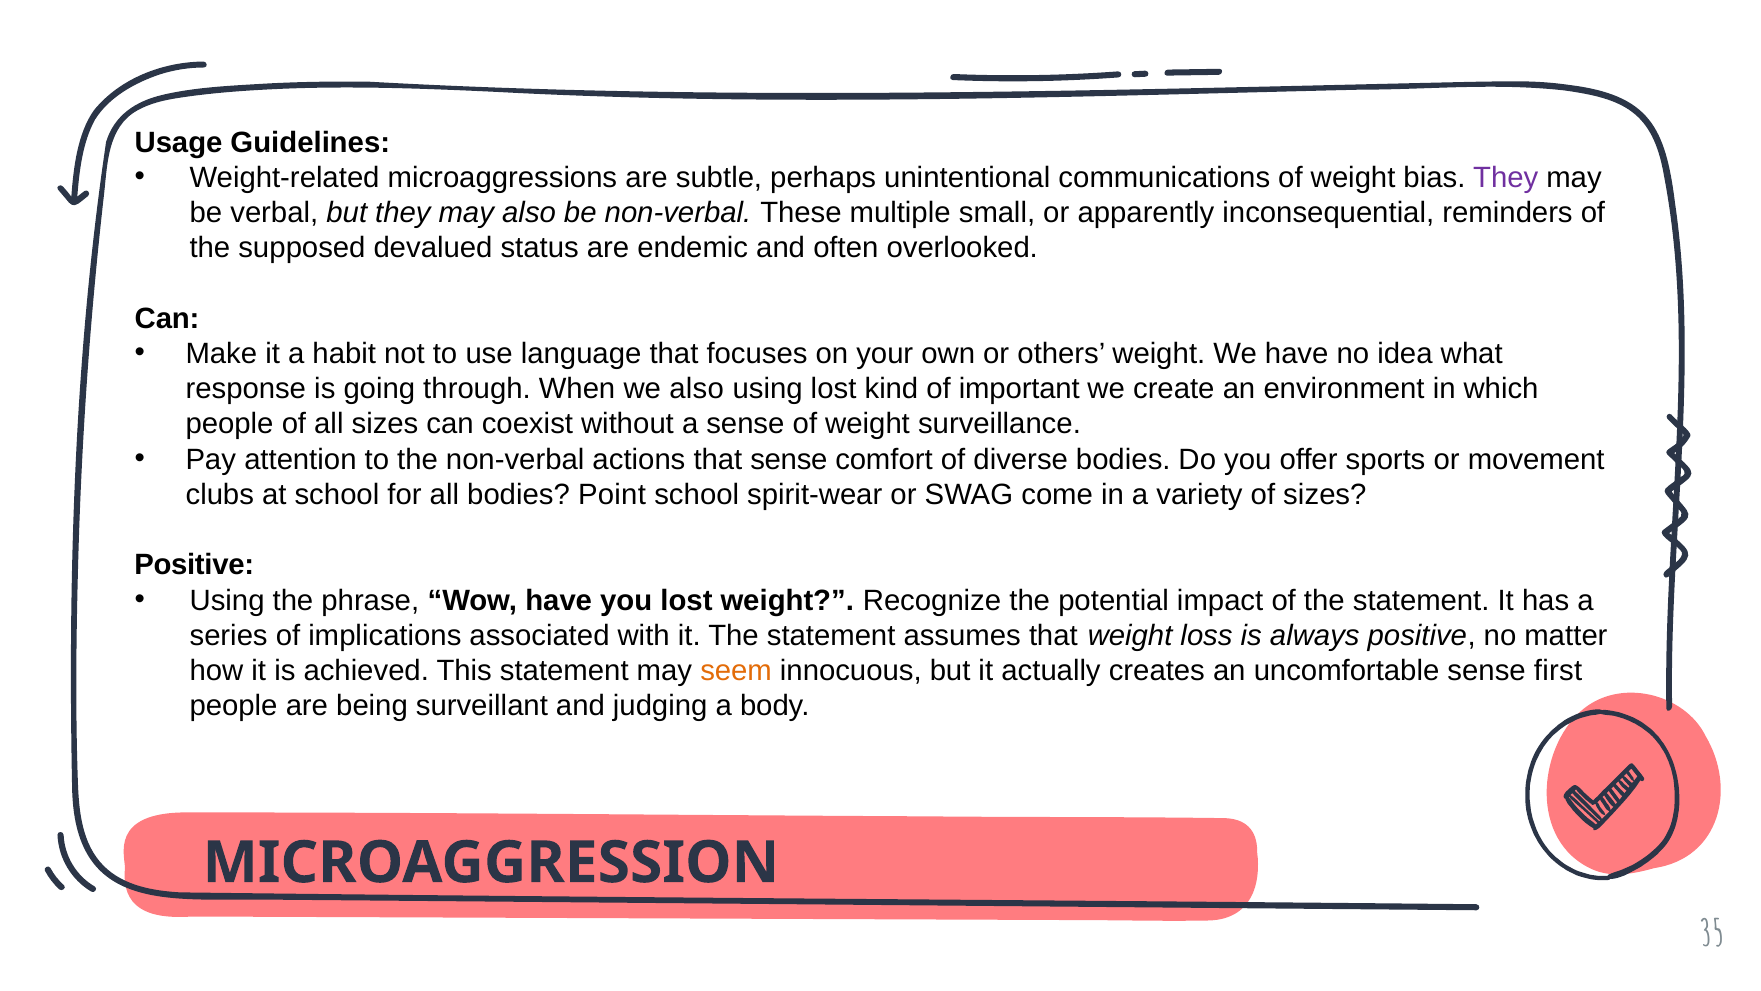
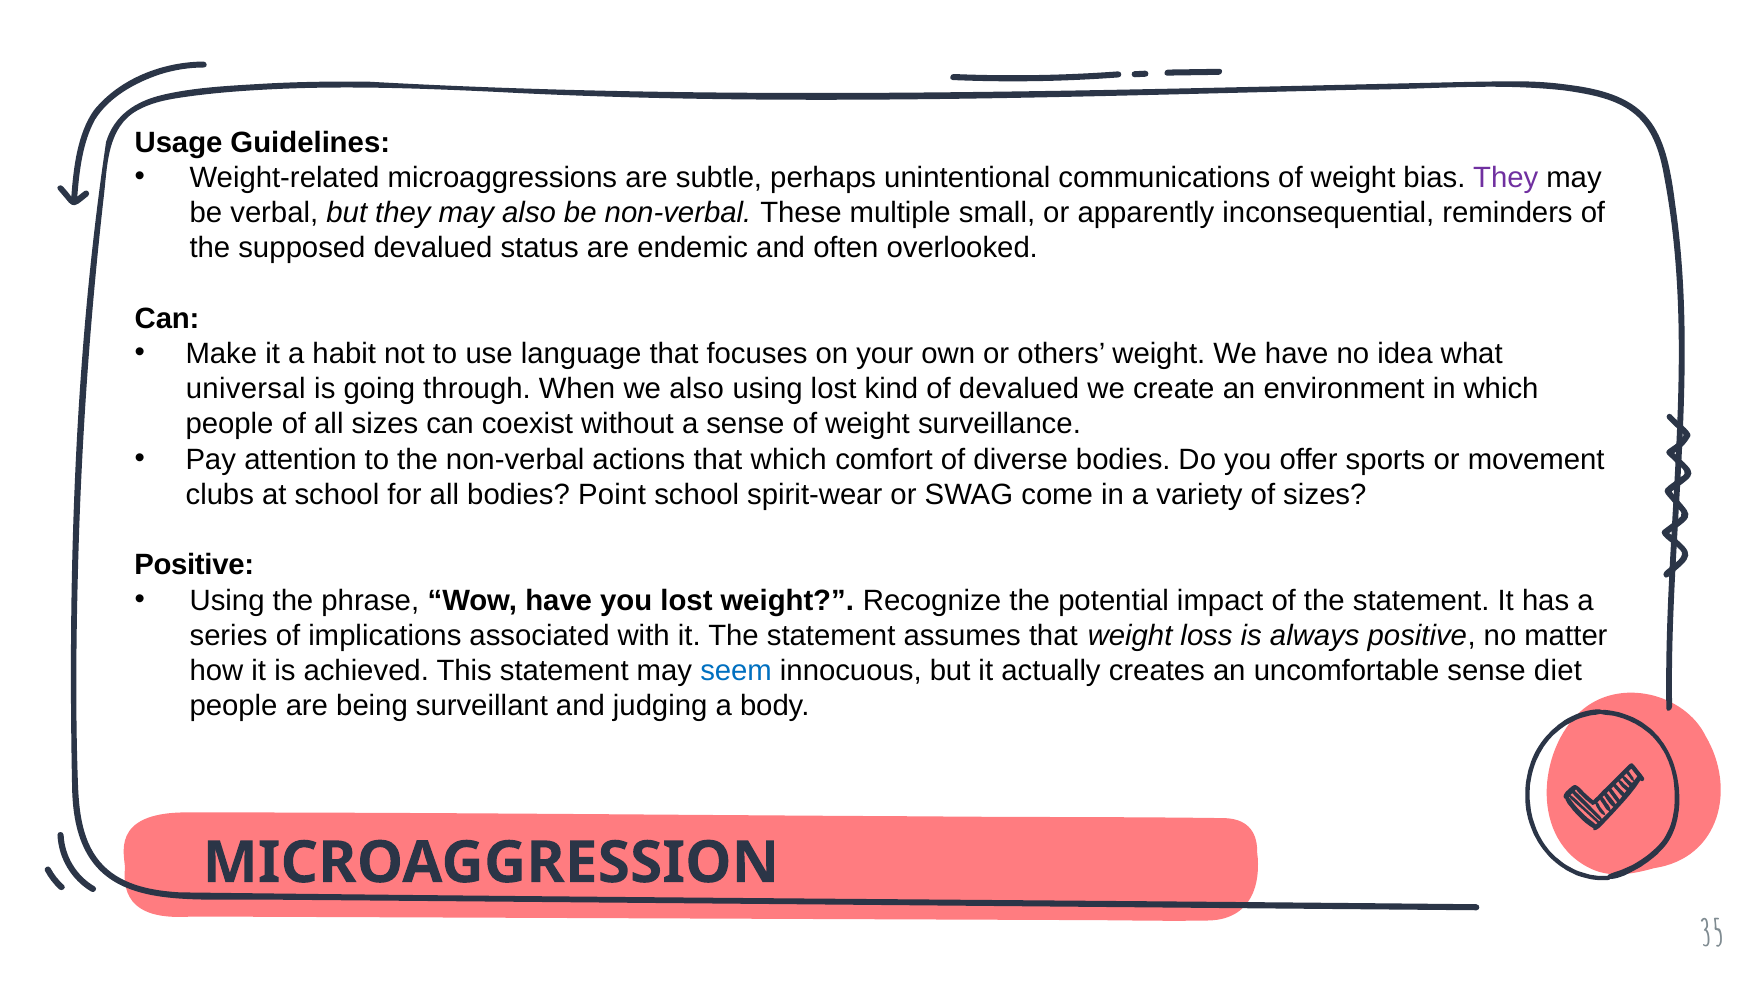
response: response -> universal
of important: important -> devalued
that sense: sense -> which
seem colour: orange -> blue
first: first -> diet
